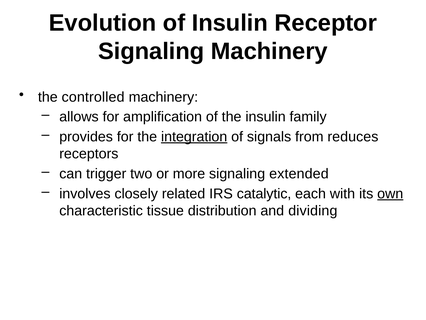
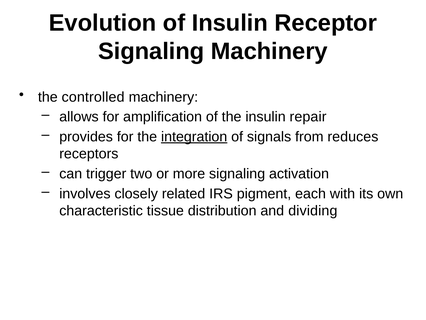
family: family -> repair
extended: extended -> activation
catalytic: catalytic -> pigment
own underline: present -> none
